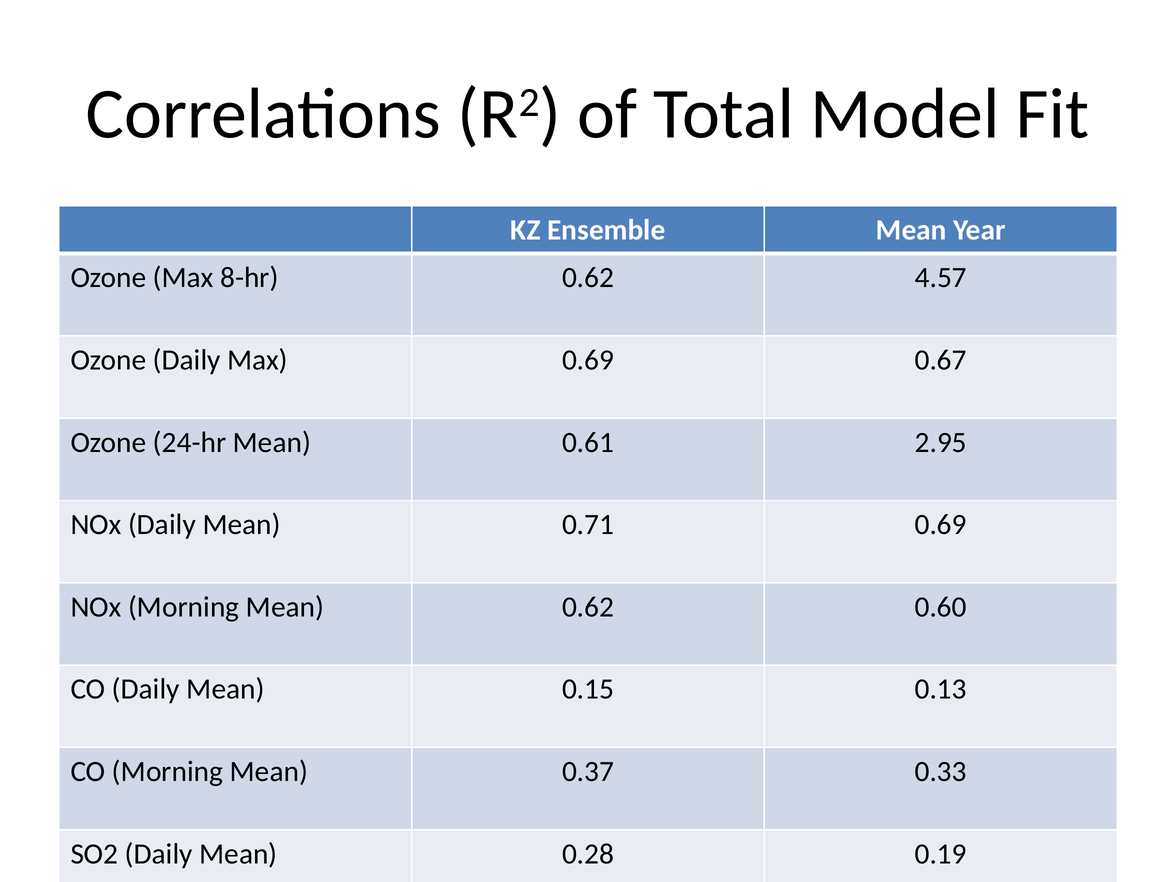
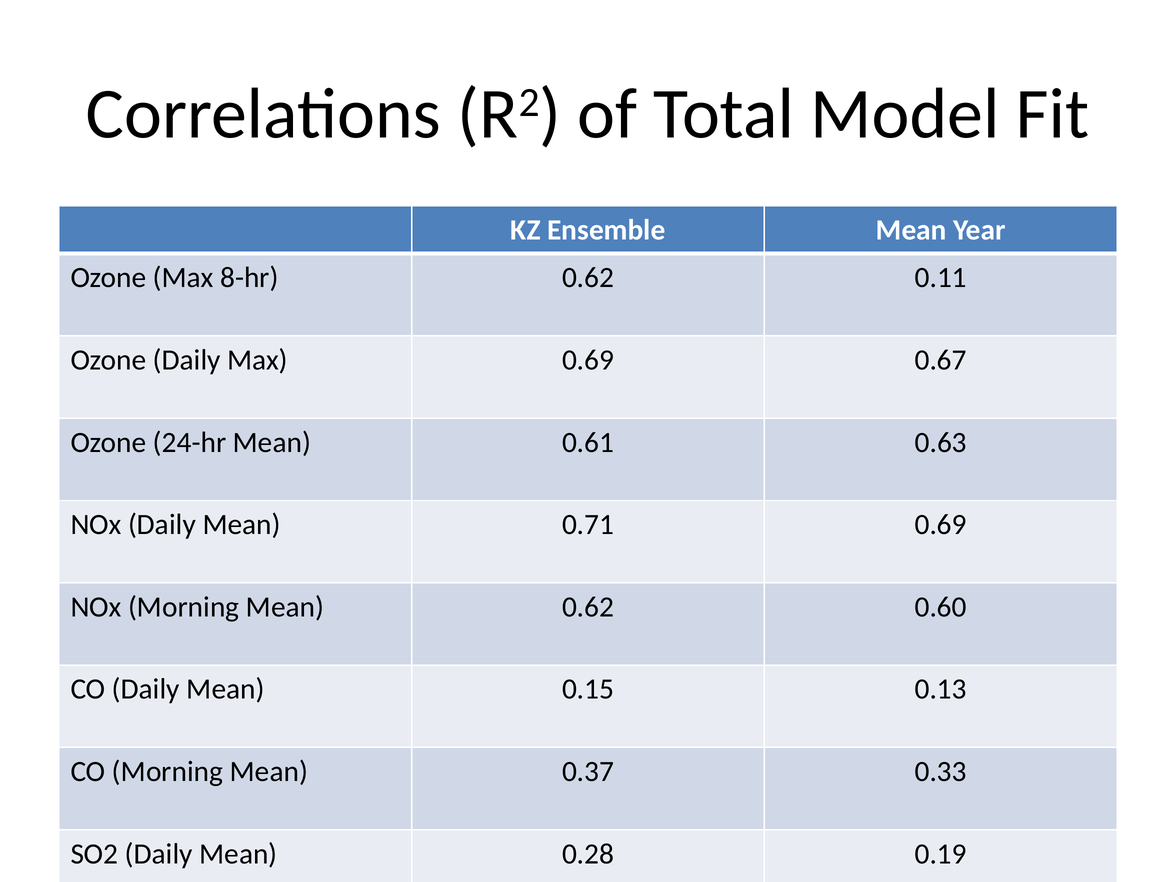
4.57: 4.57 -> 0.11
2.95: 2.95 -> 0.63
